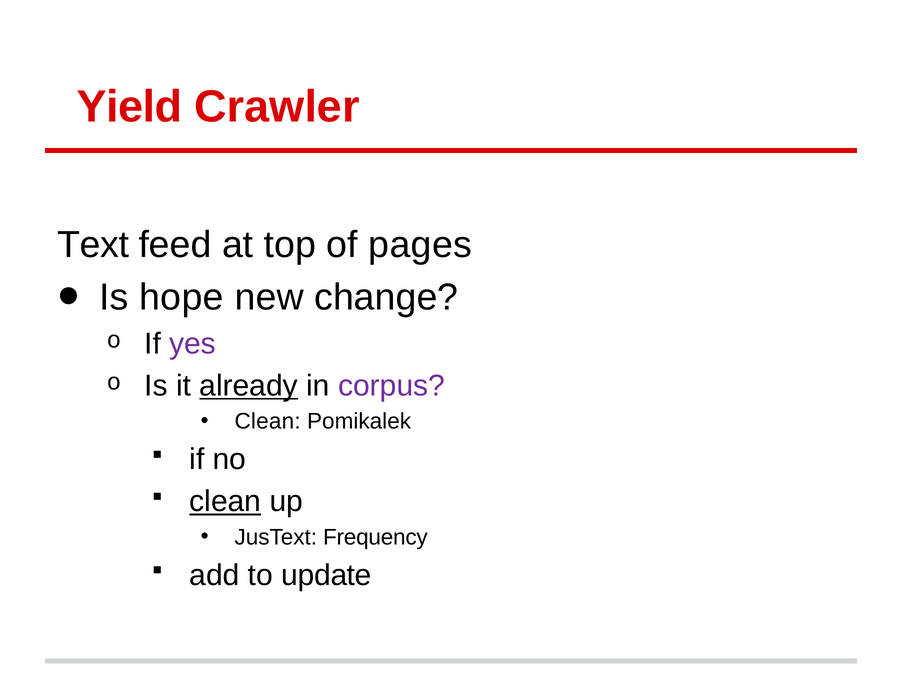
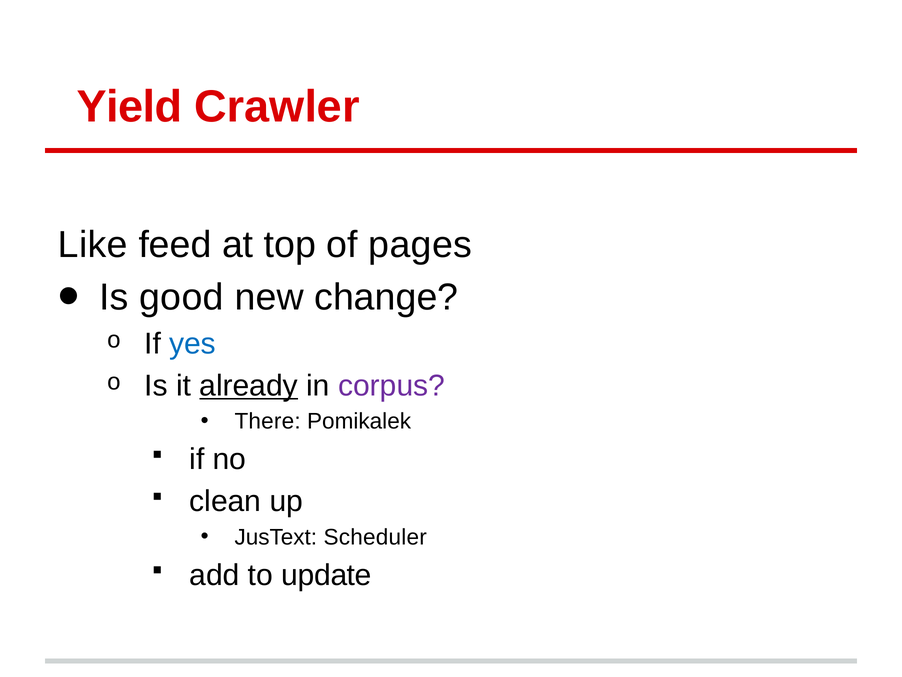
Text: Text -> Like
hope: hope -> good
yes colour: purple -> blue
Clean at (268, 421): Clean -> There
clean at (225, 501) underline: present -> none
Frequency: Frequency -> Scheduler
